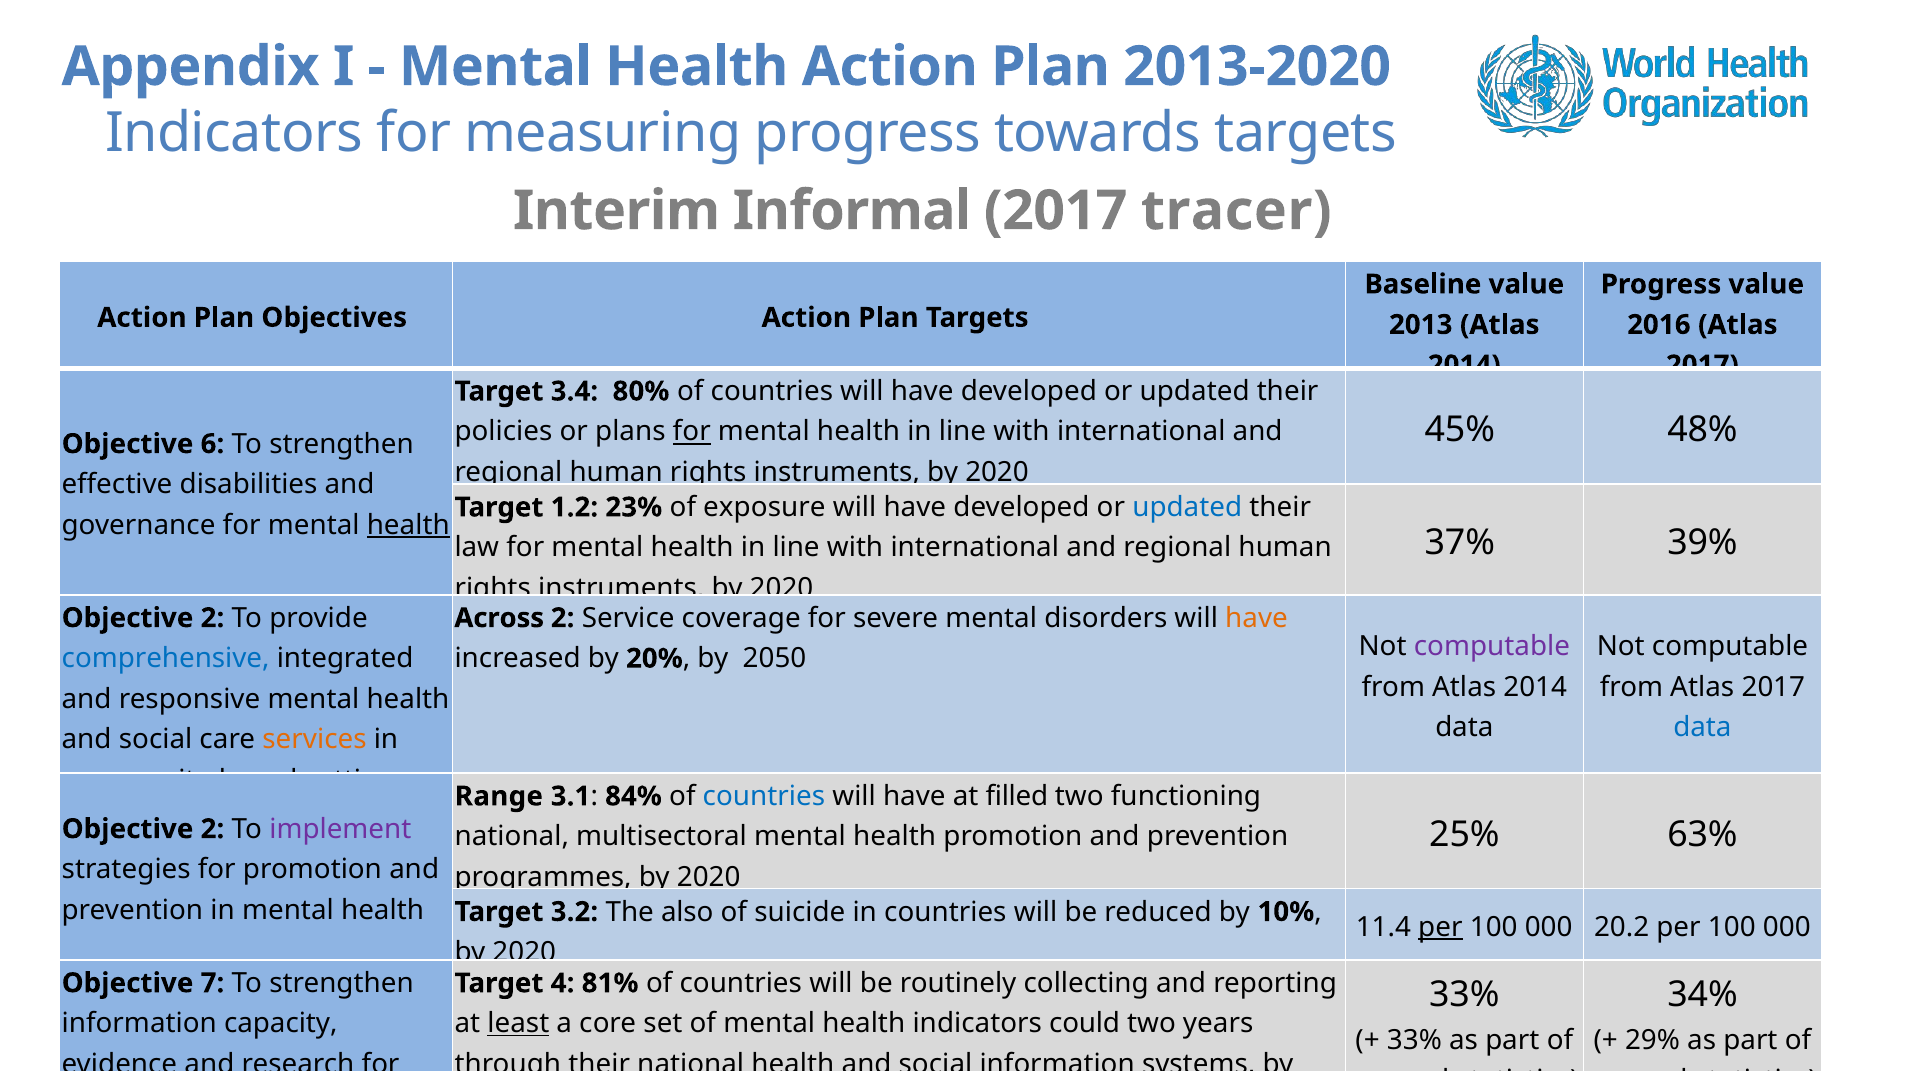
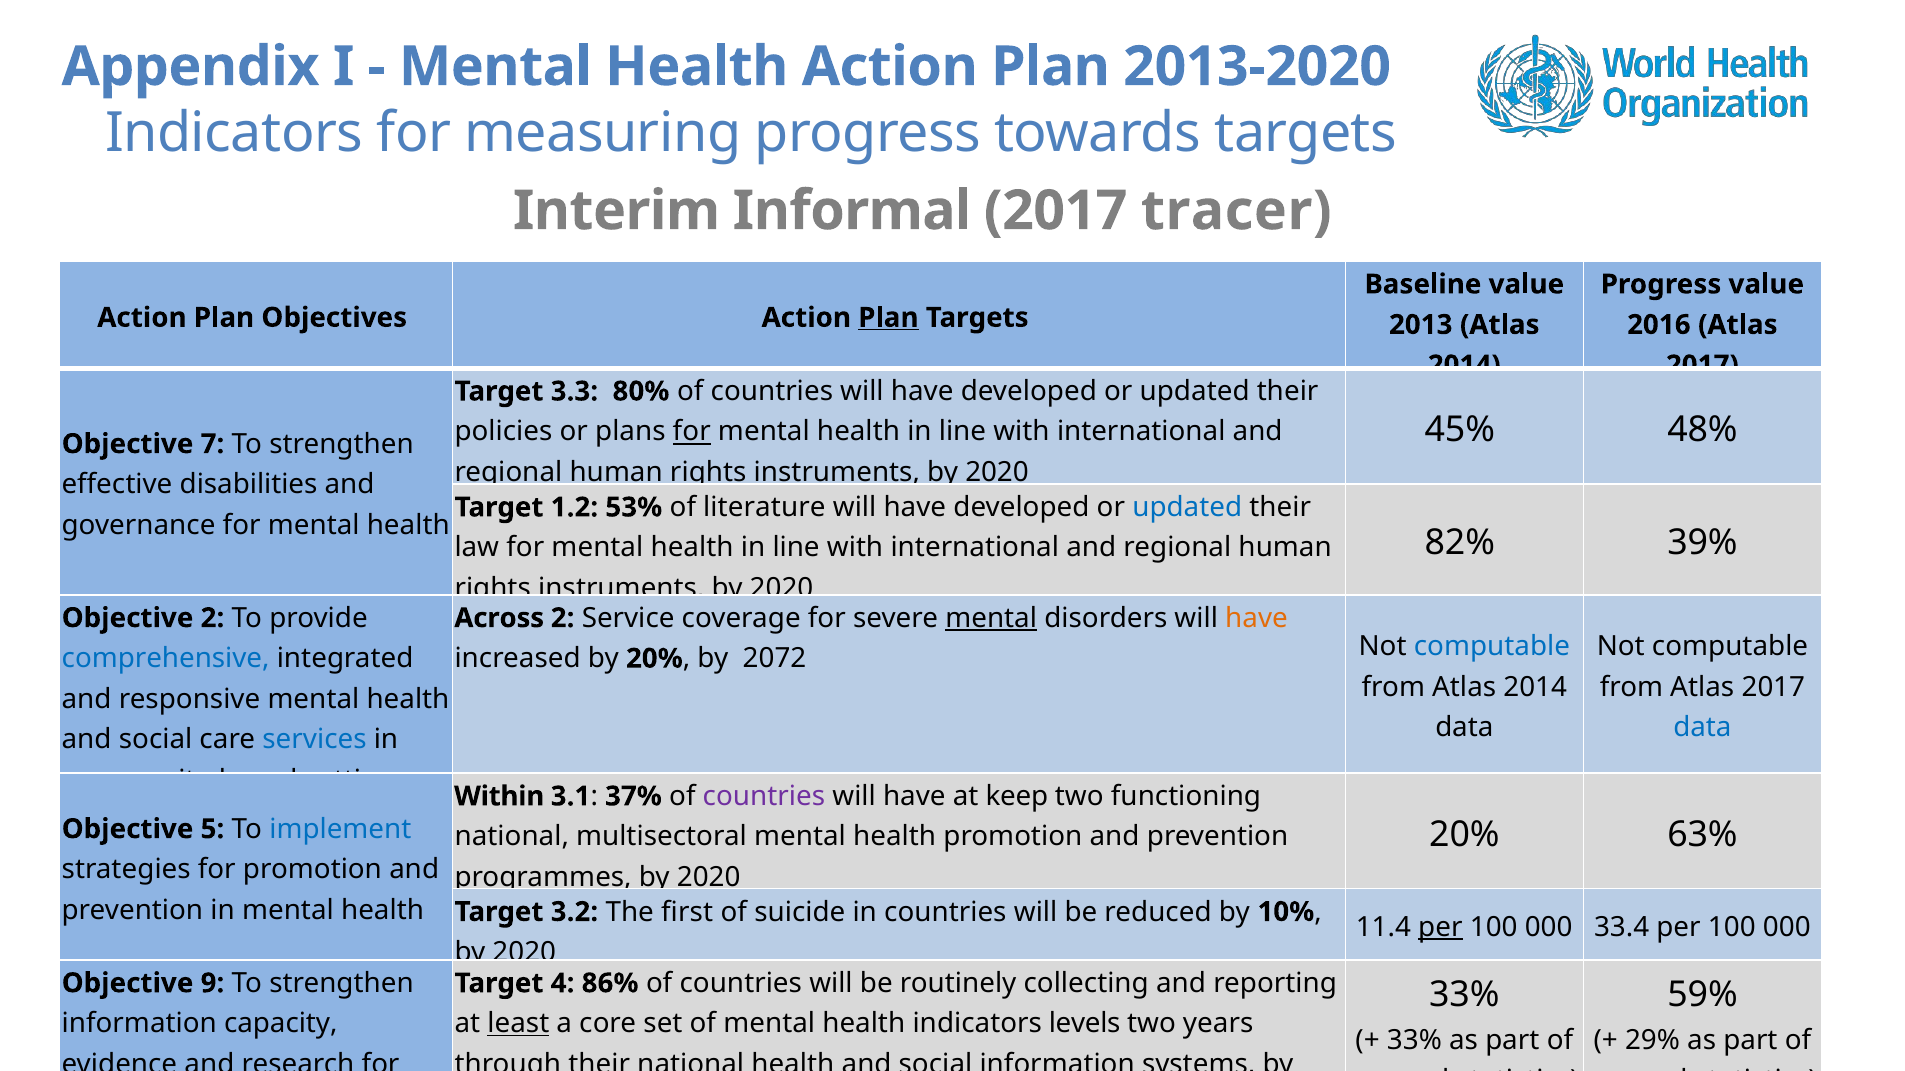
Plan at (888, 318) underline: none -> present
3.4: 3.4 -> 3.3
6: 6 -> 7
23%: 23% -> 53%
exposure: exposure -> literature
health at (408, 525) underline: present -> none
37%: 37% -> 82%
mental at (991, 618) underline: none -> present
2050: 2050 -> 2072
computable at (1492, 647) colour: purple -> blue
services colour: orange -> blue
Range: Range -> Within
84%: 84% -> 37%
countries at (764, 797) colour: blue -> purple
filled: filled -> keep
2 at (212, 829): 2 -> 5
implement colour: purple -> blue
25% at (1464, 835): 25% -> 20%
also: also -> first
20.2: 20.2 -> 33.4
7: 7 -> 9
81%: 81% -> 86%
34%: 34% -> 59%
could: could -> levels
